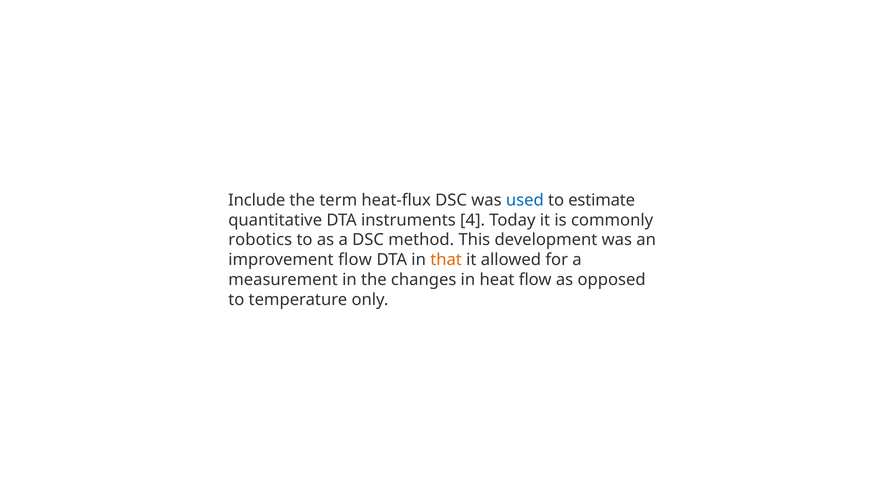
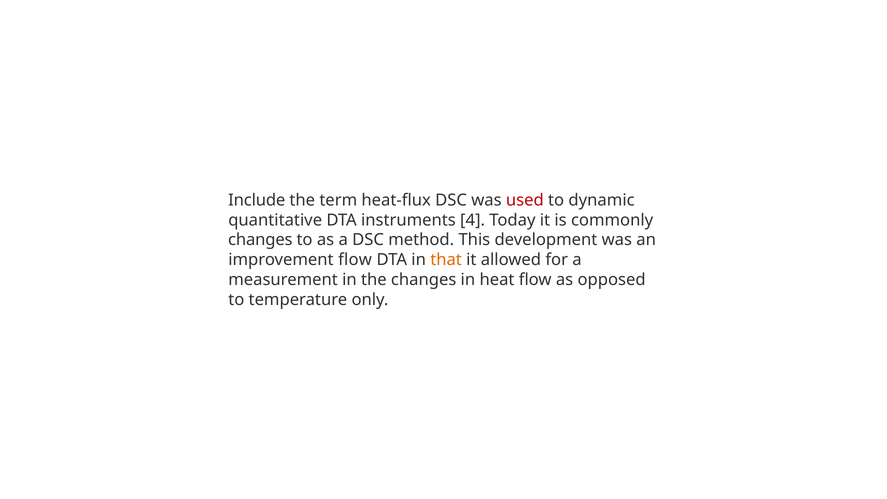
used colour: blue -> red
estimate: estimate -> dynamic
robotics at (260, 240): robotics -> changes
